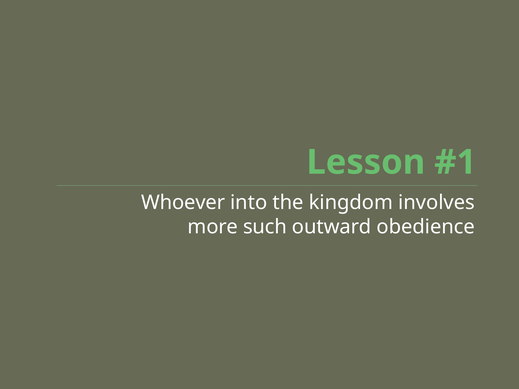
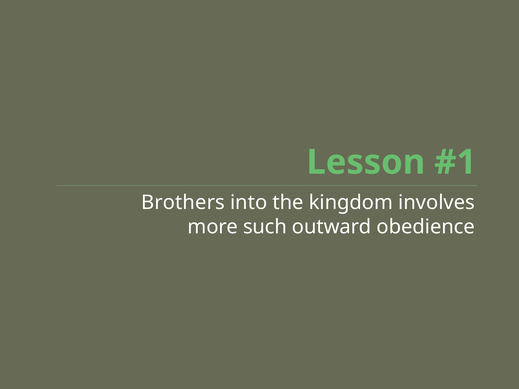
Whoever: Whoever -> Brothers
